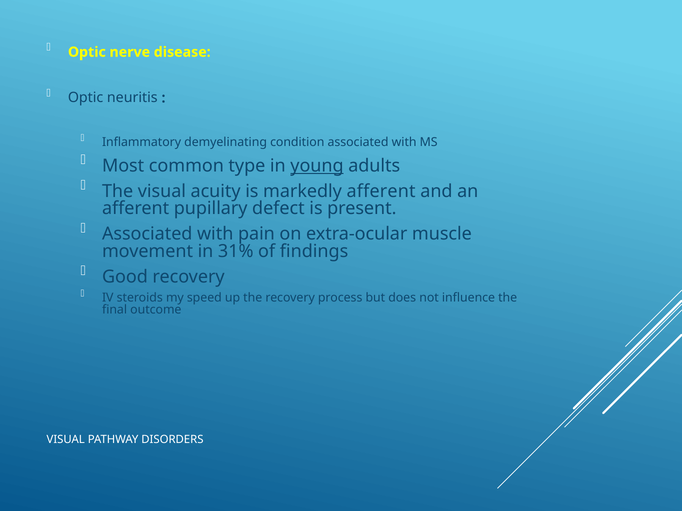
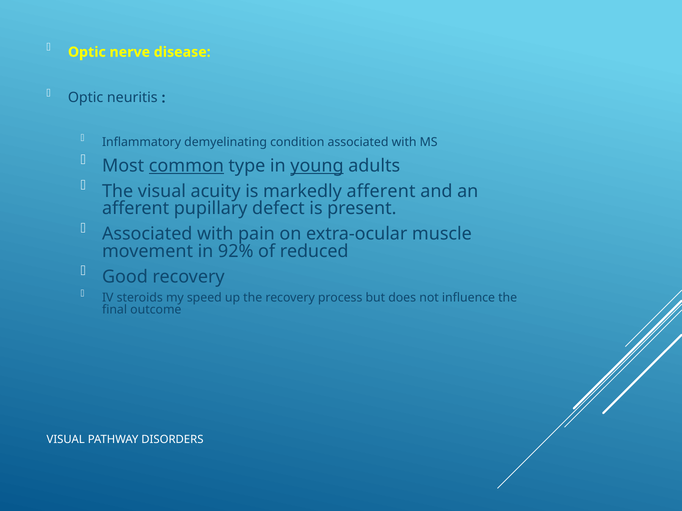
common underline: none -> present
31%: 31% -> 92%
findings: findings -> reduced
